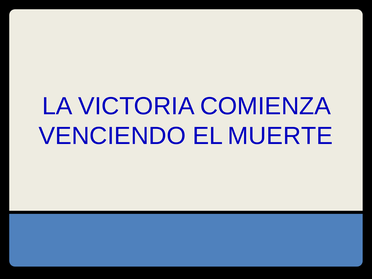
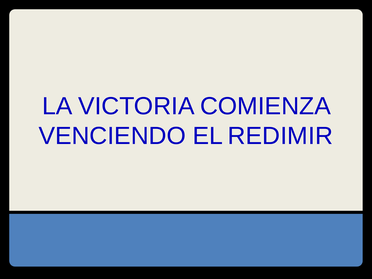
MUERTE: MUERTE -> REDIMIR
